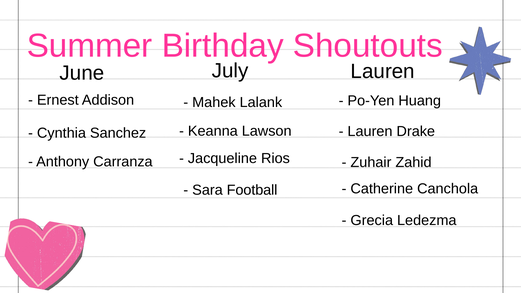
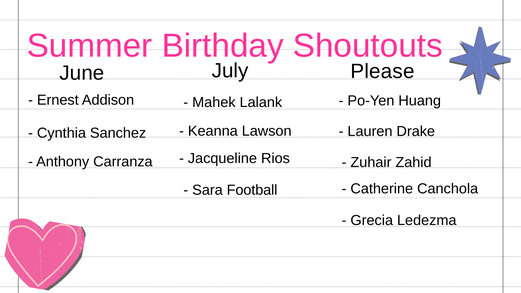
July Lauren: Lauren -> Please
